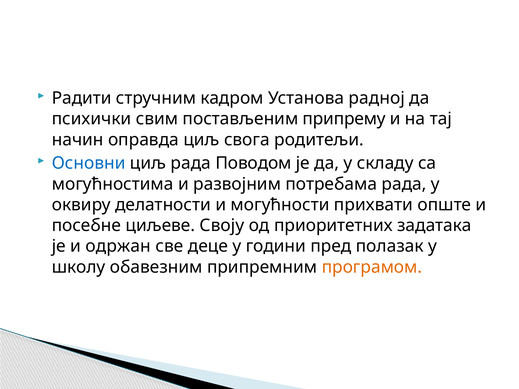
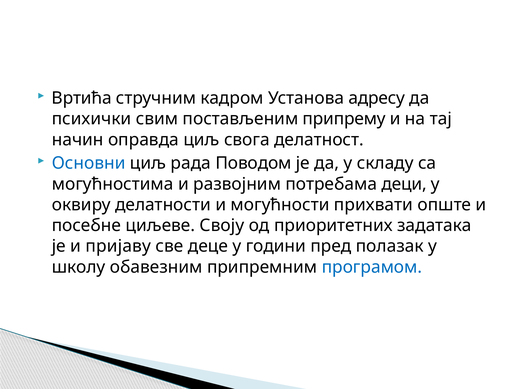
Радити: Радити -> Вртића
радној: радној -> адресу
родитељи: родитељи -> делатност
потребама рада: рада -> деци
одржан: одржан -> пријаву
програмом colour: orange -> blue
